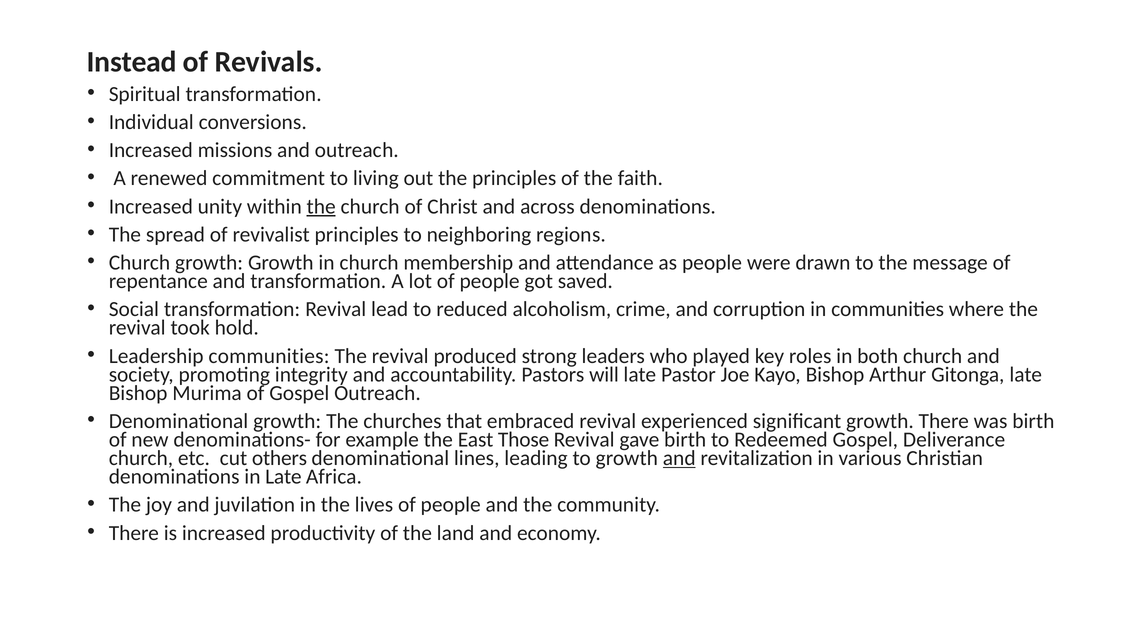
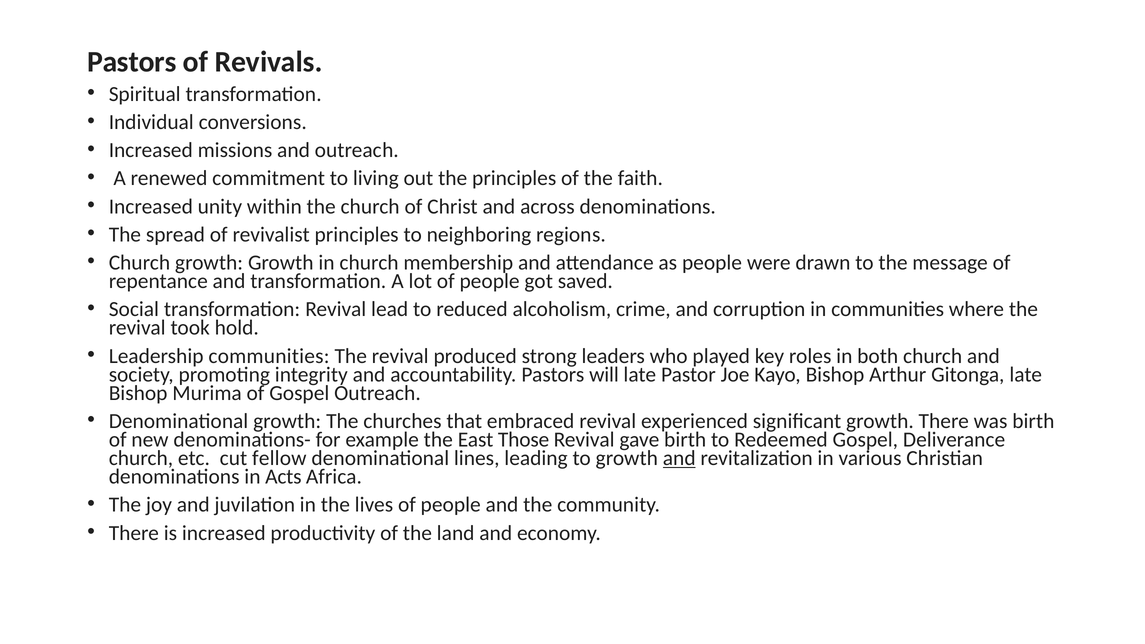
Instead at (132, 62): Instead -> Pastors
the at (321, 206) underline: present -> none
others: others -> fellow
in Late: Late -> Acts
